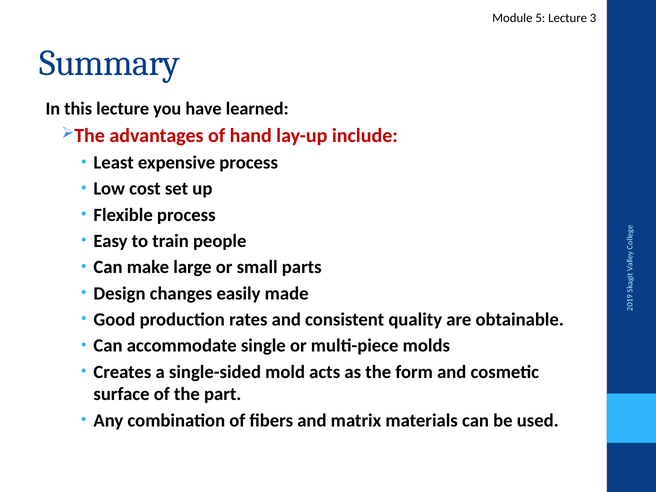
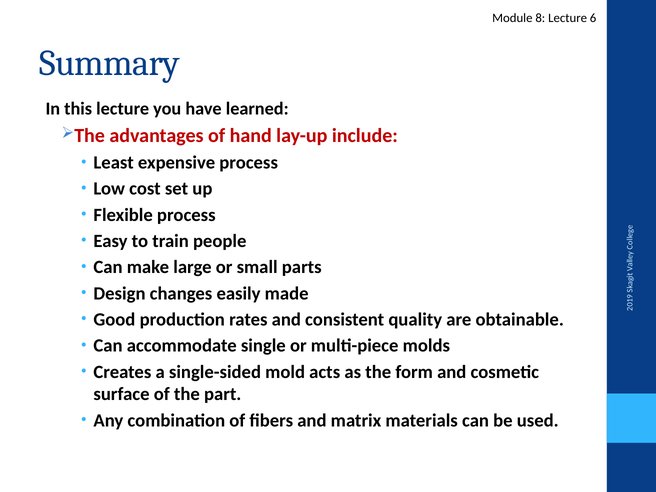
5: 5 -> 8
3: 3 -> 6
